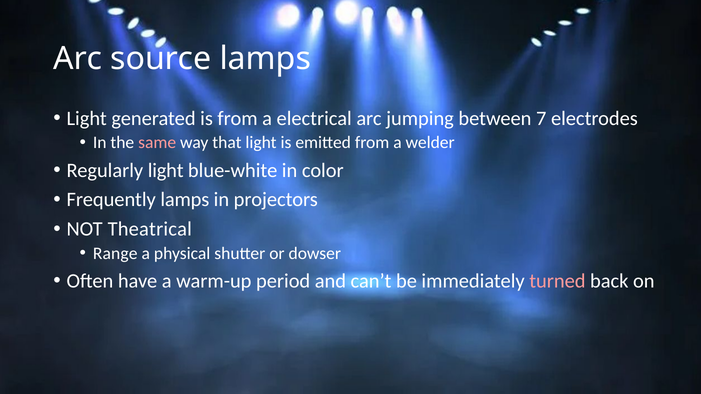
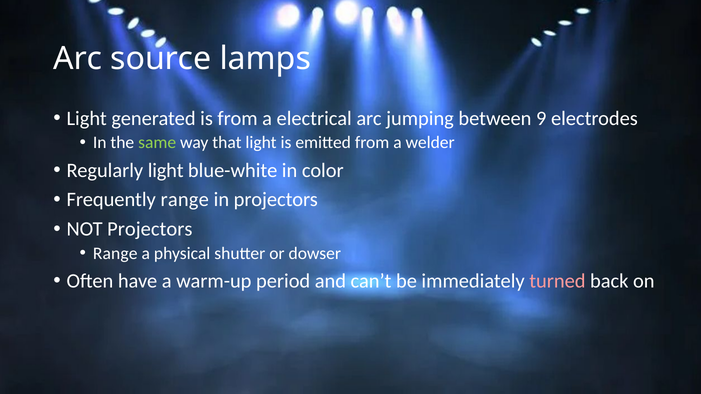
7: 7 -> 9
same colour: pink -> light green
Frequently lamps: lamps -> range
NOT Theatrical: Theatrical -> Projectors
